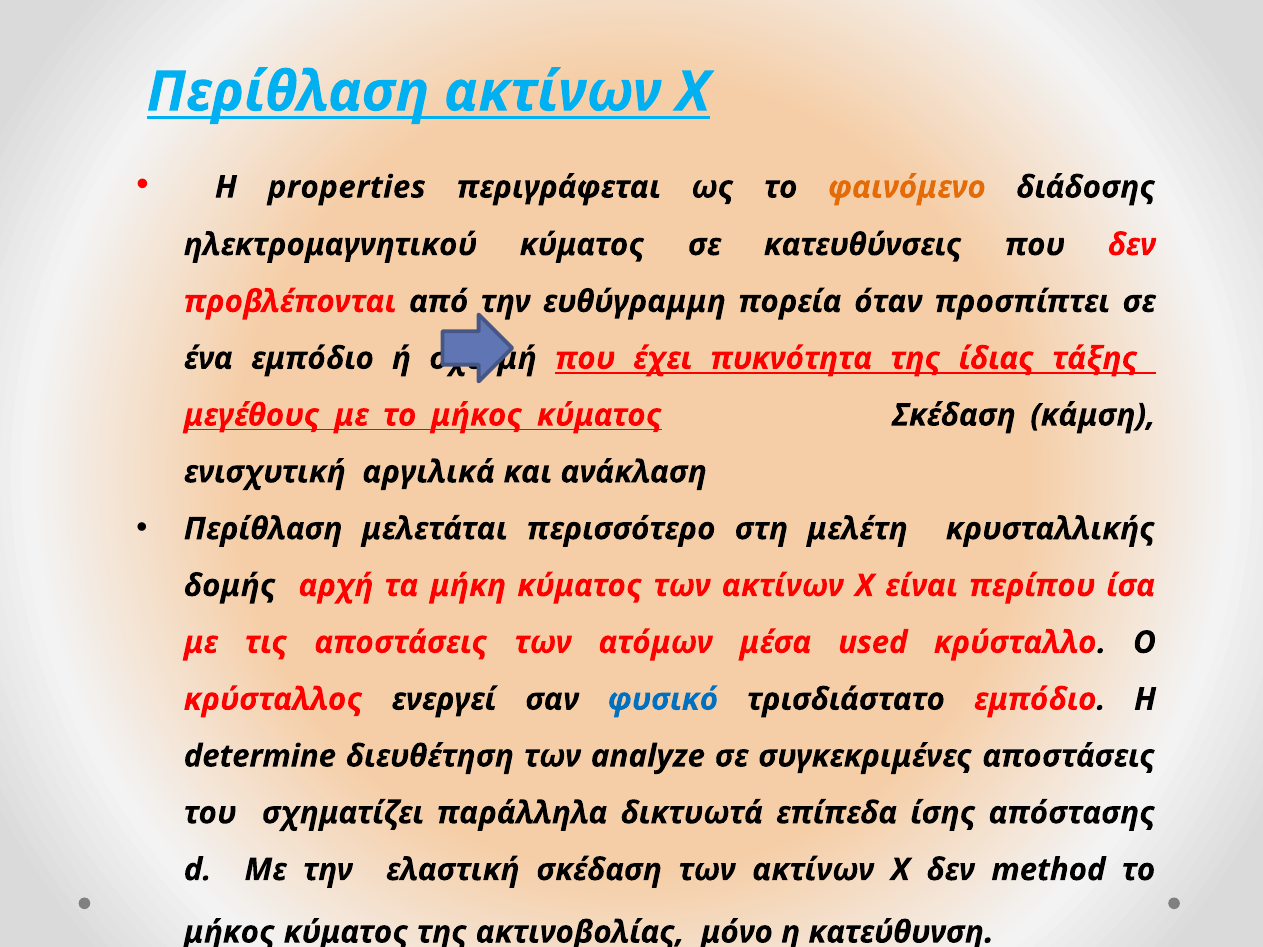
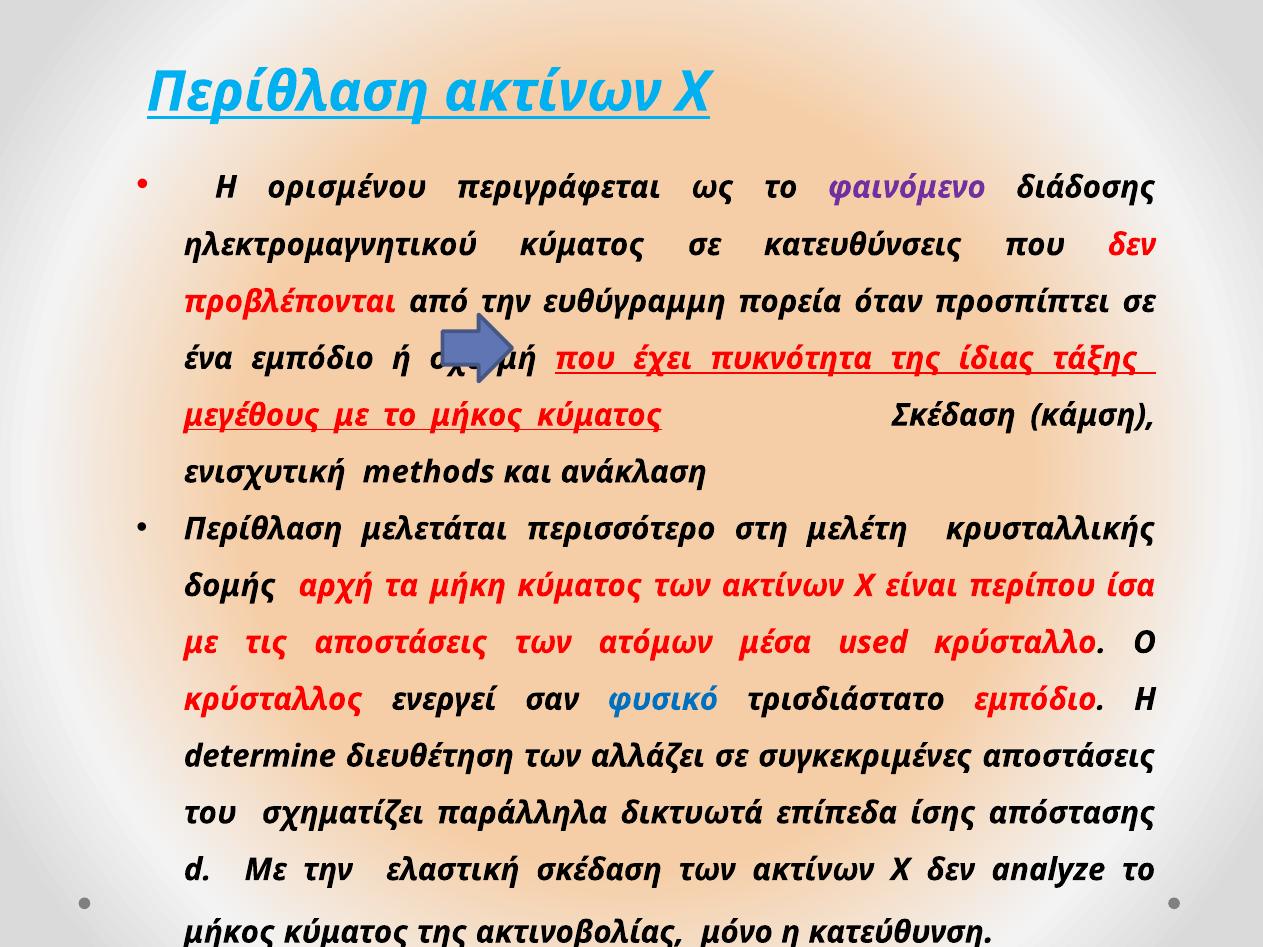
properties: properties -> ορισμένου
φαινόμενο colour: orange -> purple
αργιλικά: αργιλικά -> methods
analyze: analyze -> αλλάζει
method: method -> analyze
